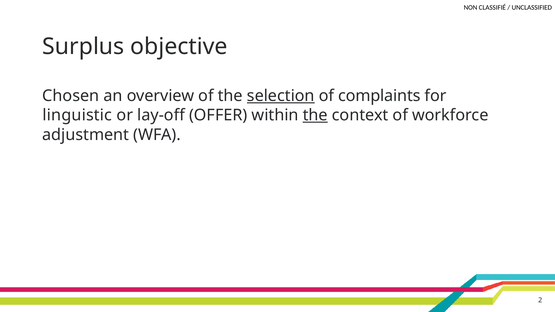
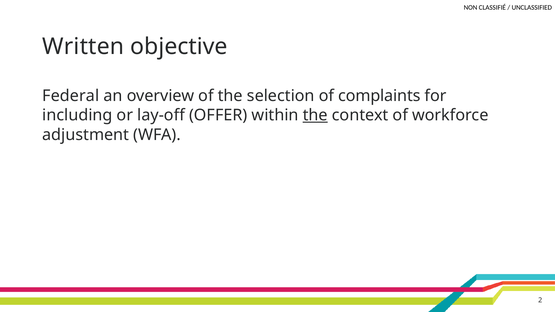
Surplus: Surplus -> Written
Chosen: Chosen -> Federal
selection underline: present -> none
linguistic: linguistic -> including
